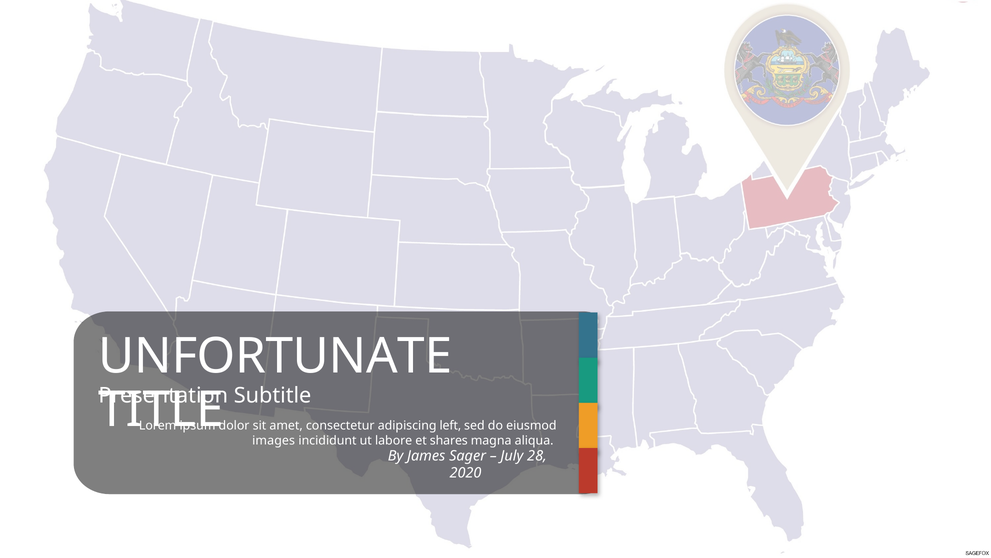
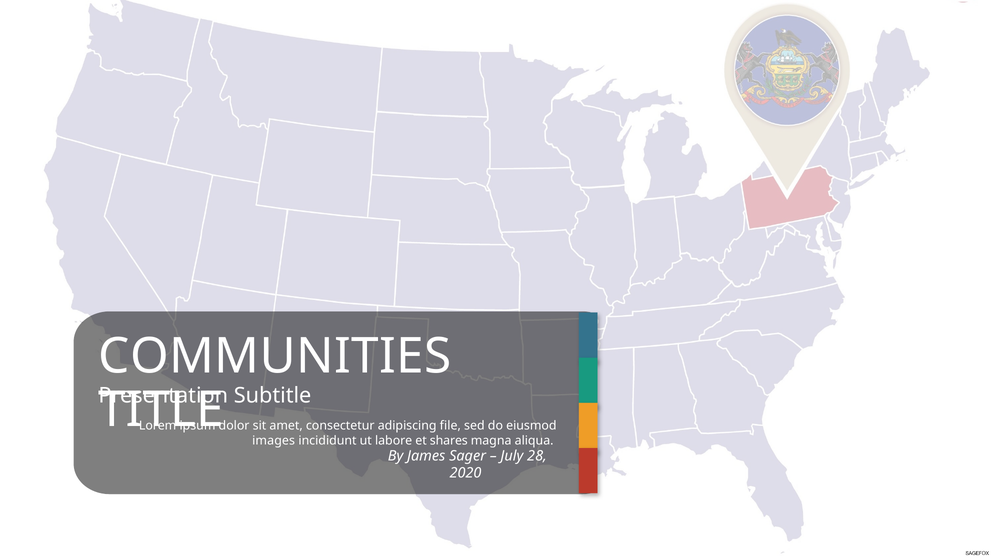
UNFORTUNATE: UNFORTUNATE -> COMMUNITIES
left: left -> file
